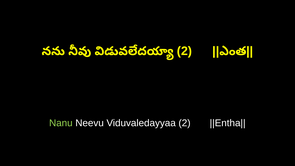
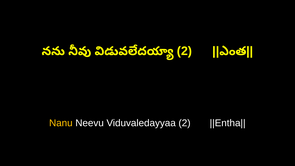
Nanu colour: light green -> yellow
